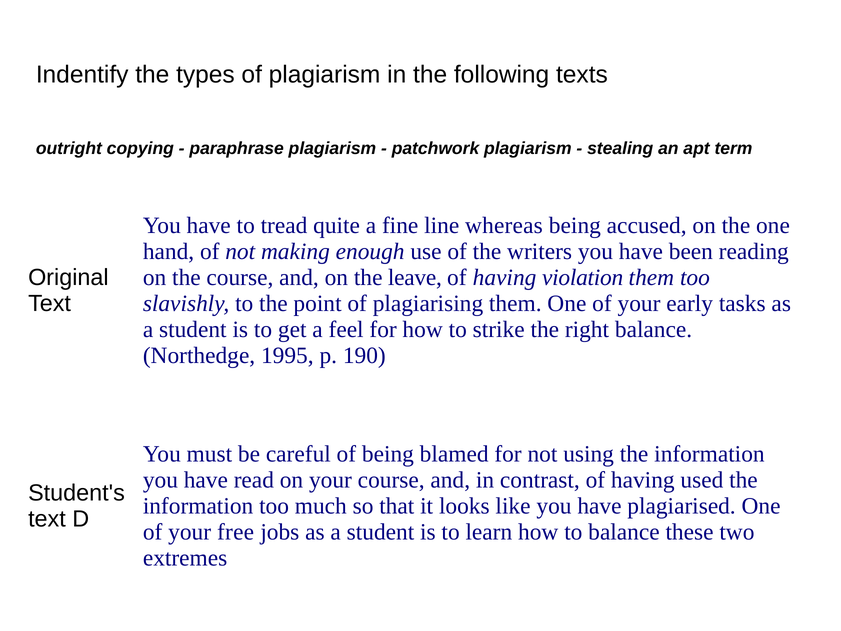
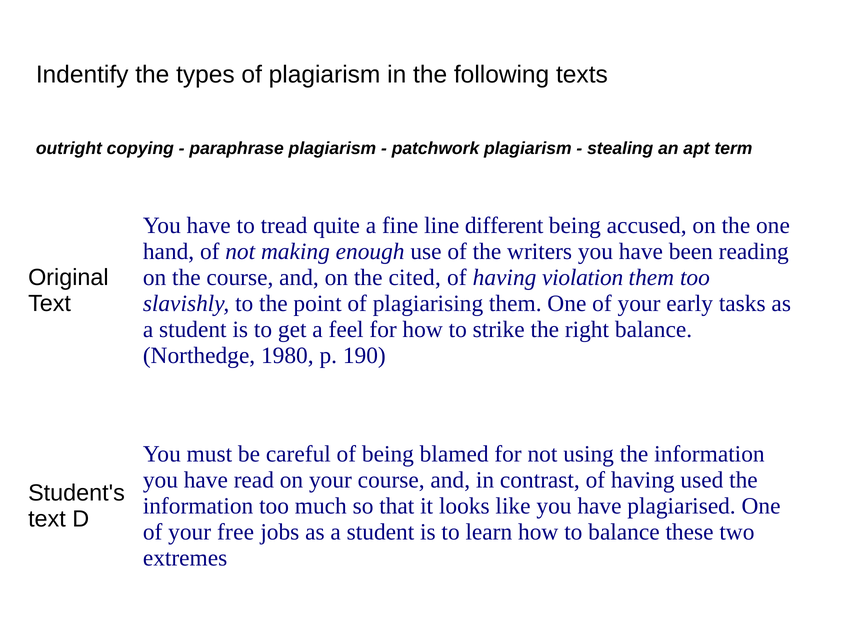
whereas: whereas -> different
leave: leave -> cited
1995: 1995 -> 1980
